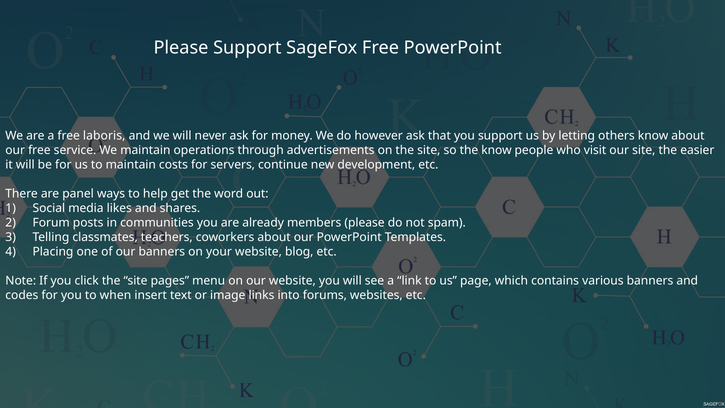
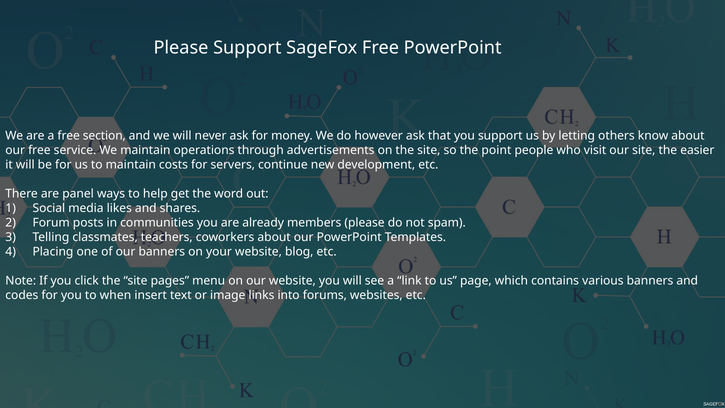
laboris: laboris -> section
the know: know -> point
